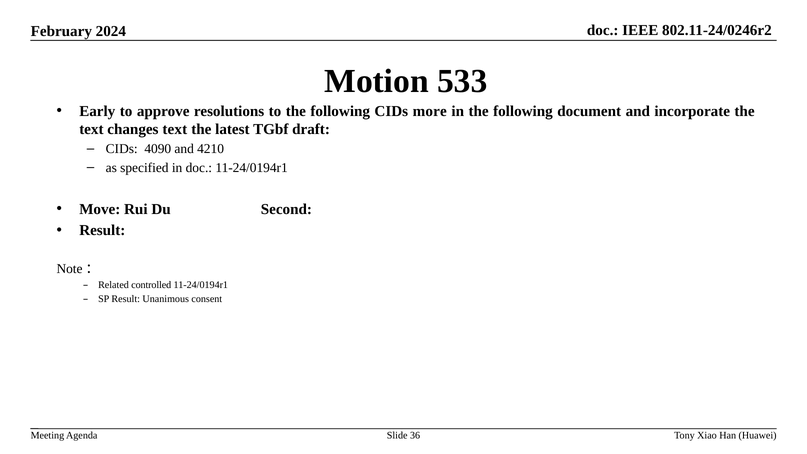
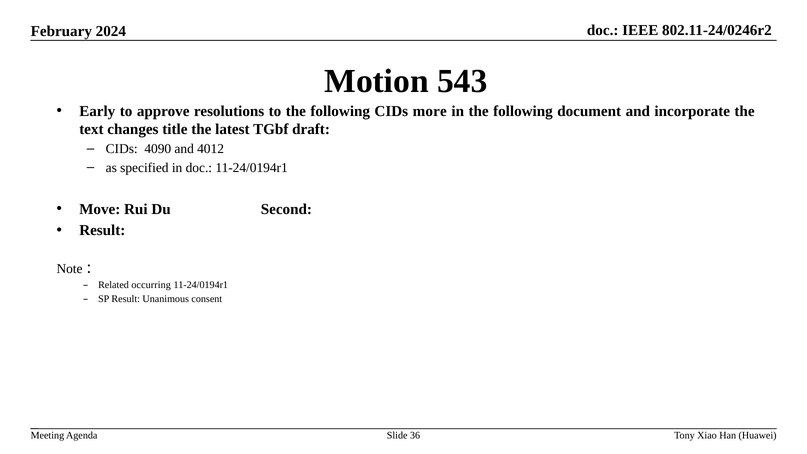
533: 533 -> 543
changes text: text -> title
4210: 4210 -> 4012
controlled: controlled -> occurring
